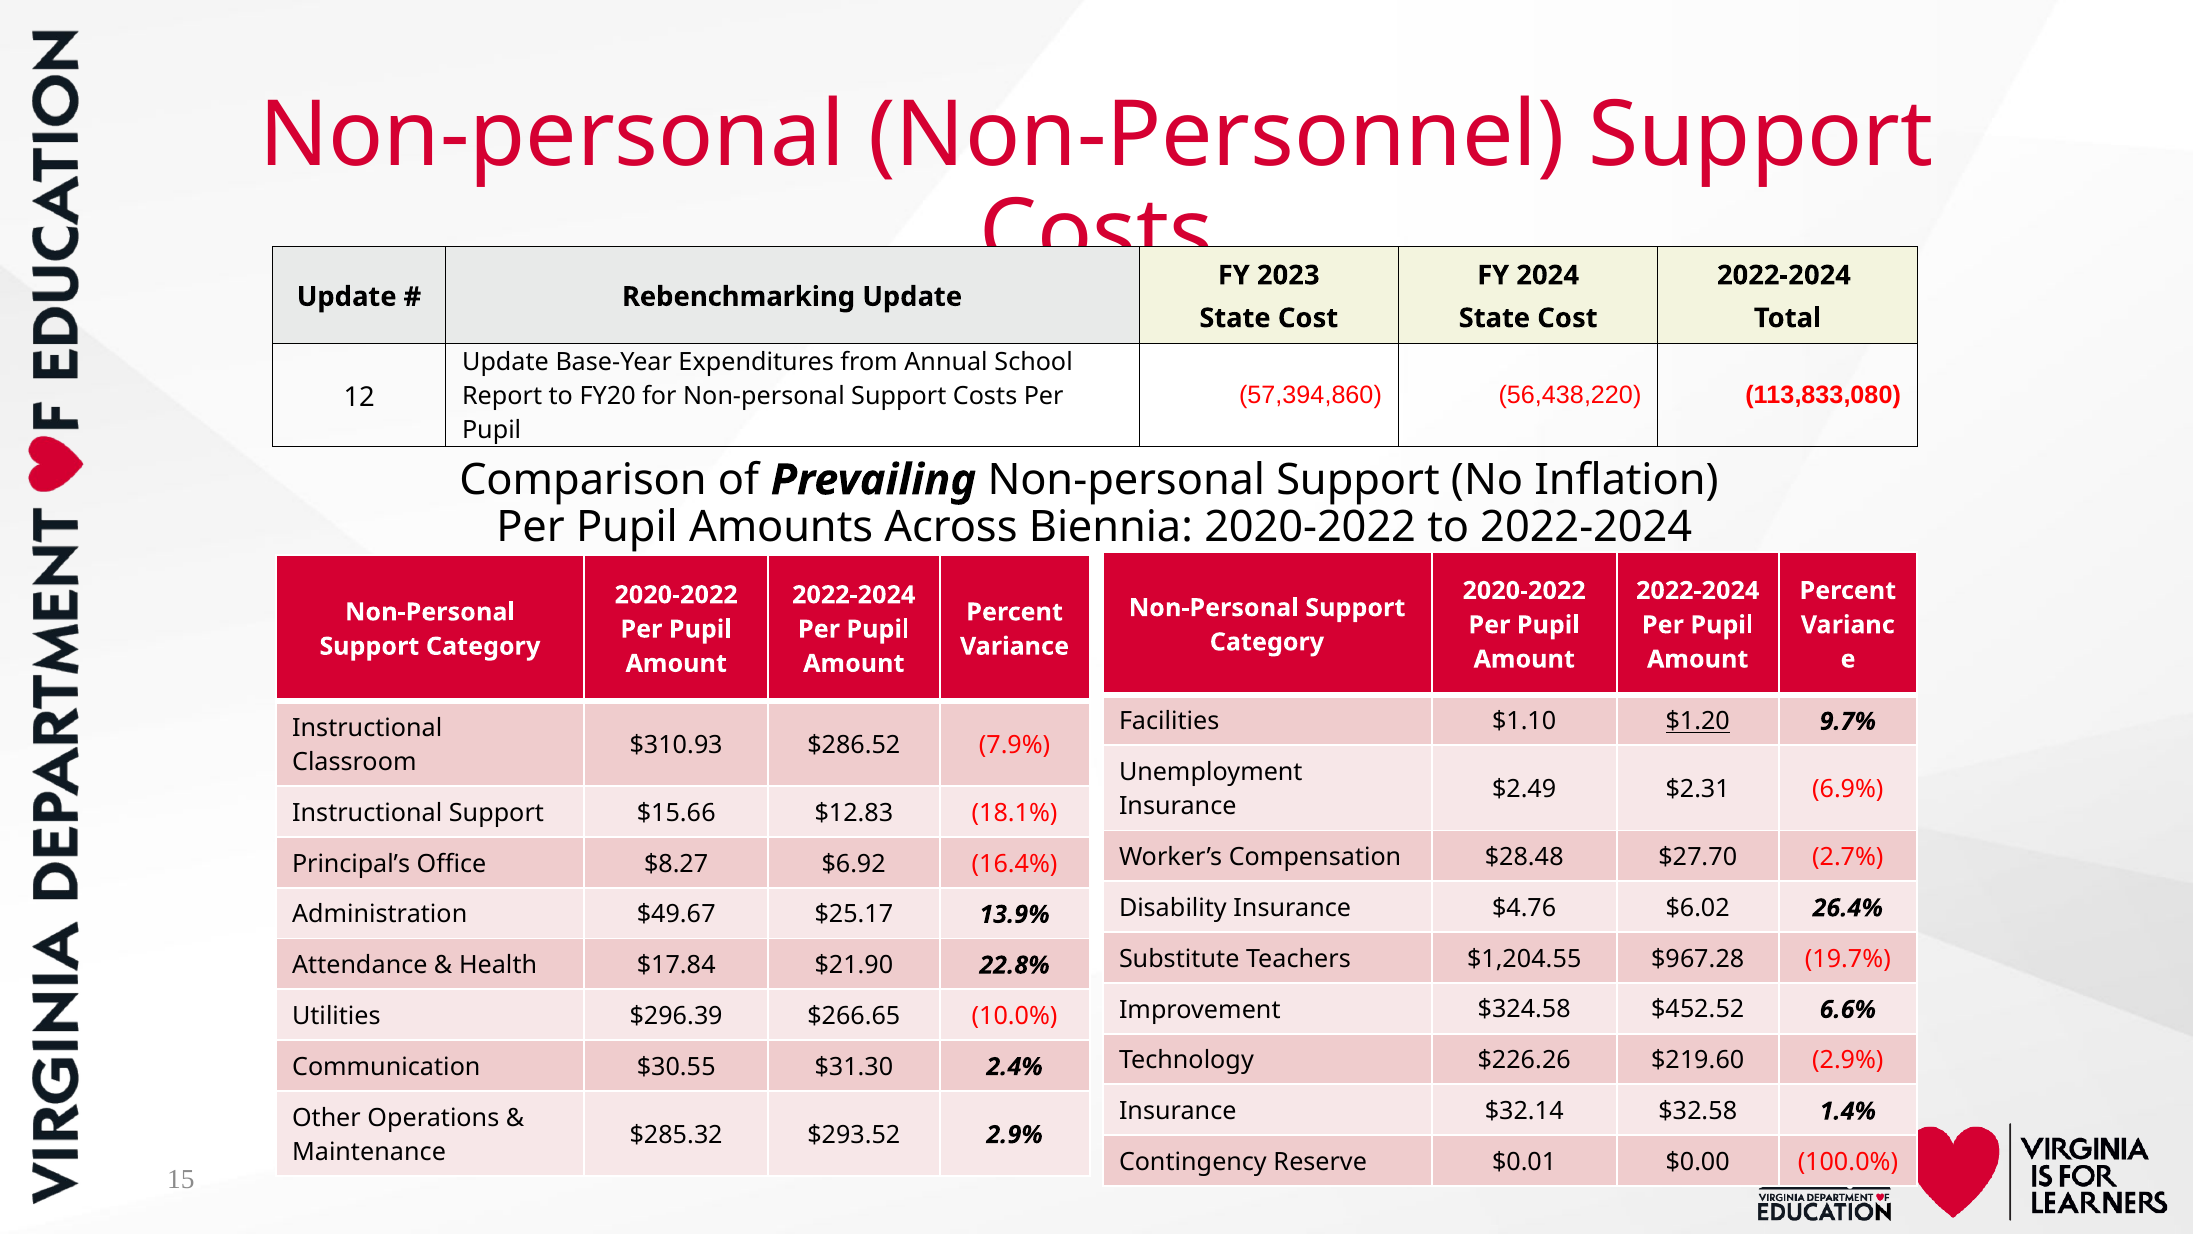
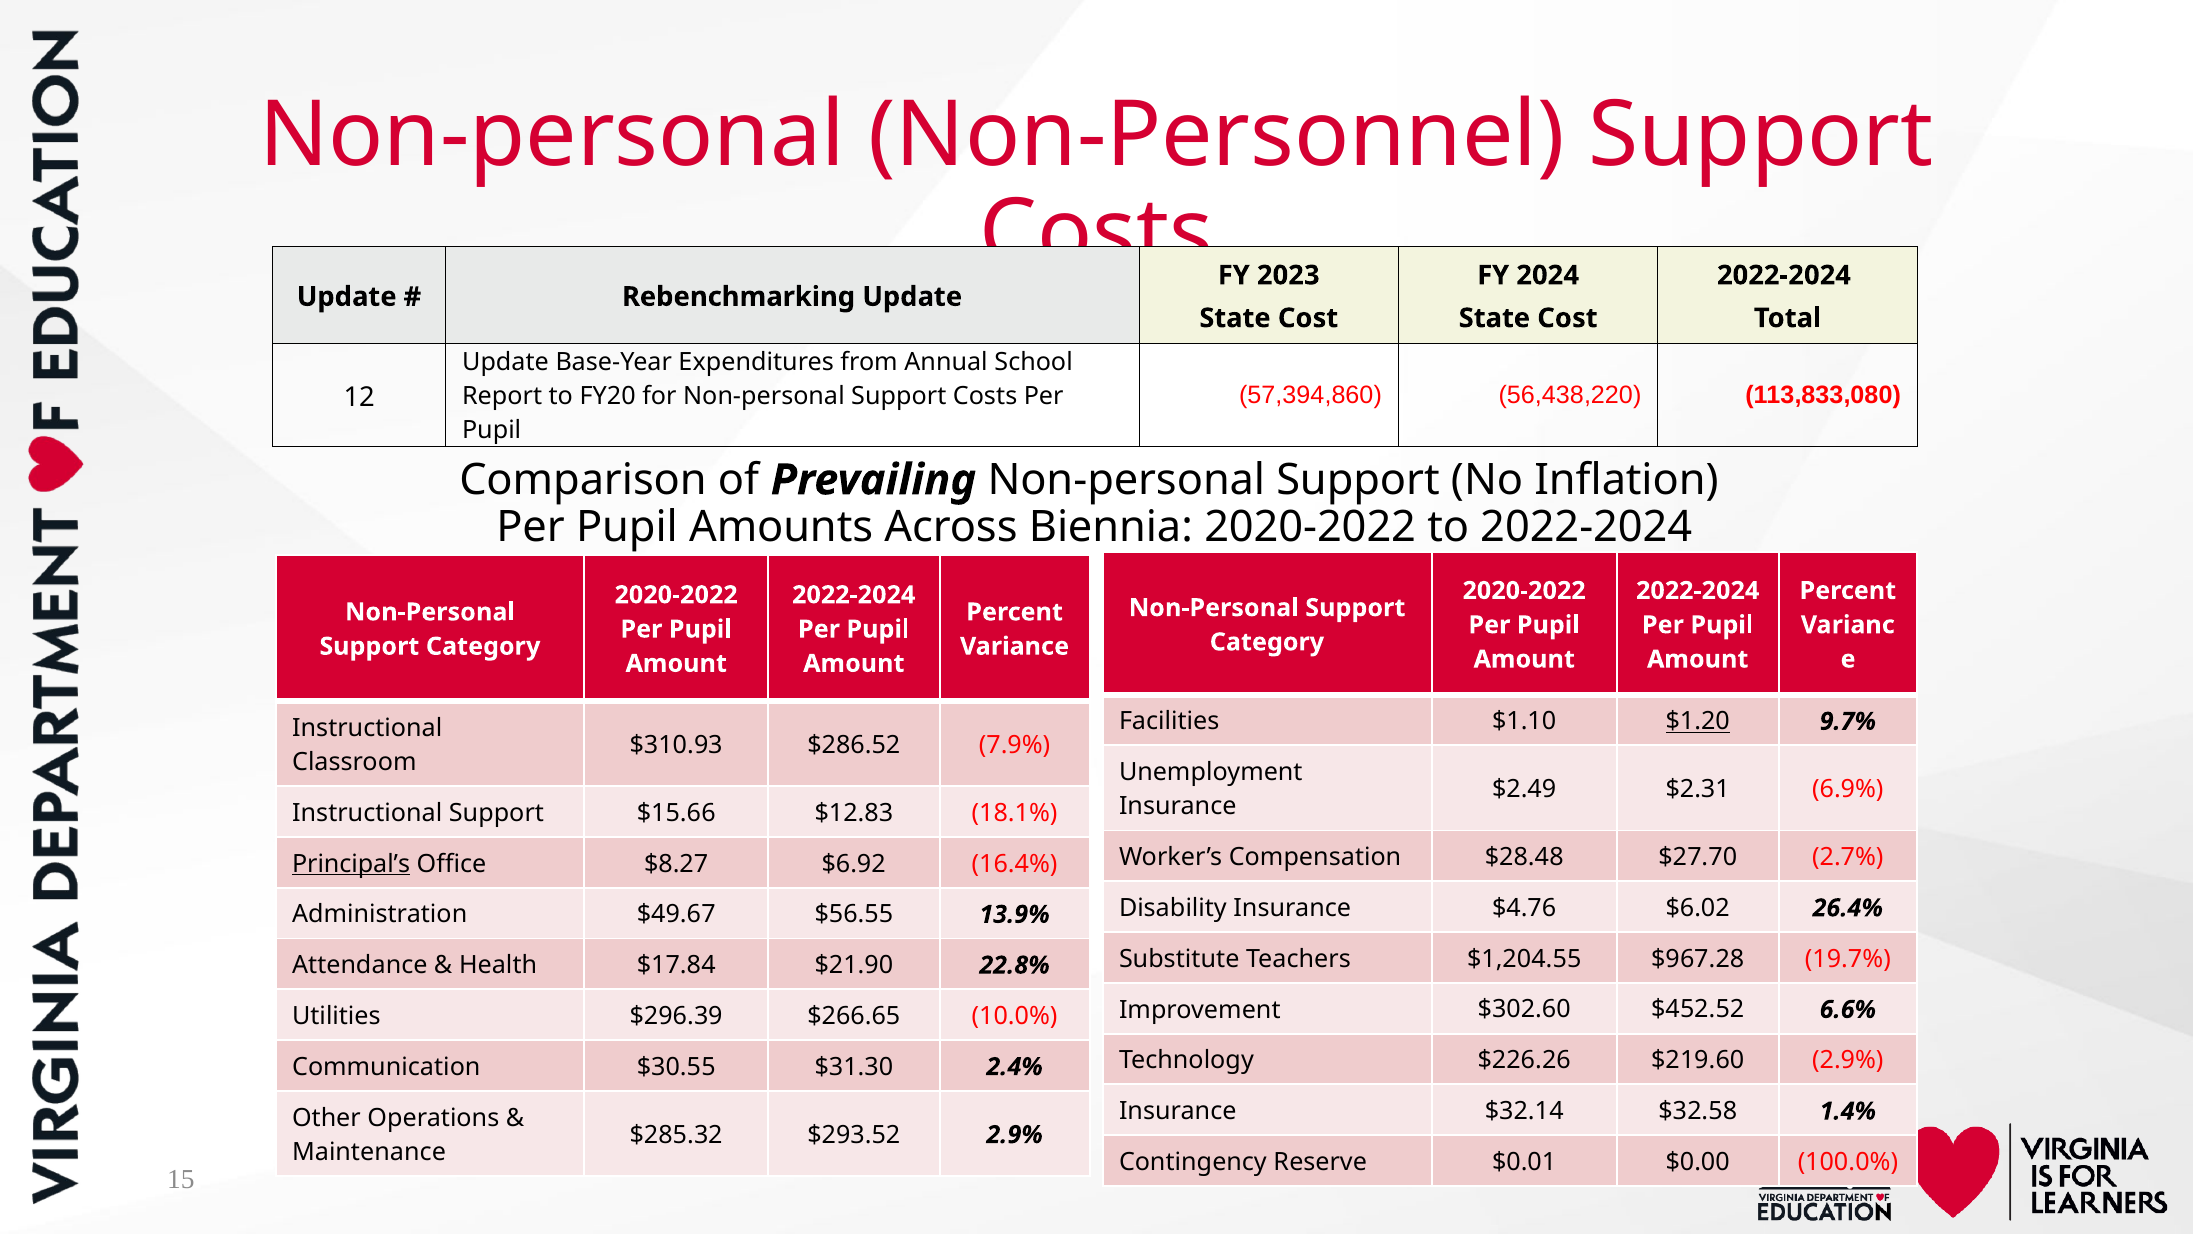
Principal’s underline: none -> present
$25.17: $25.17 -> $56.55
$324.58: $324.58 -> $302.60
